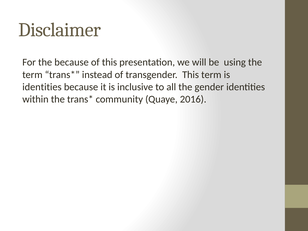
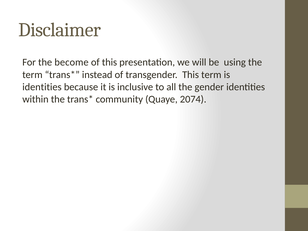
the because: because -> become
2016: 2016 -> 2074
